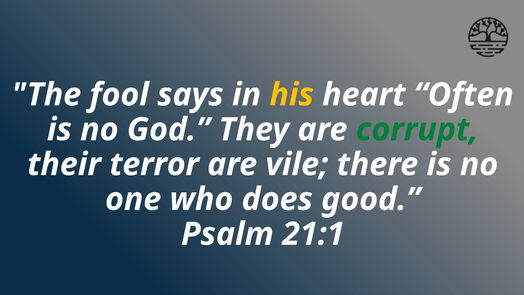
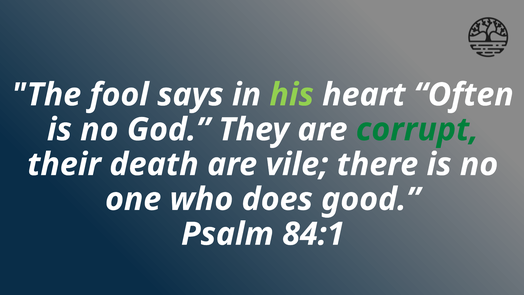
his colour: yellow -> light green
terror: terror -> death
21:1: 21:1 -> 84:1
